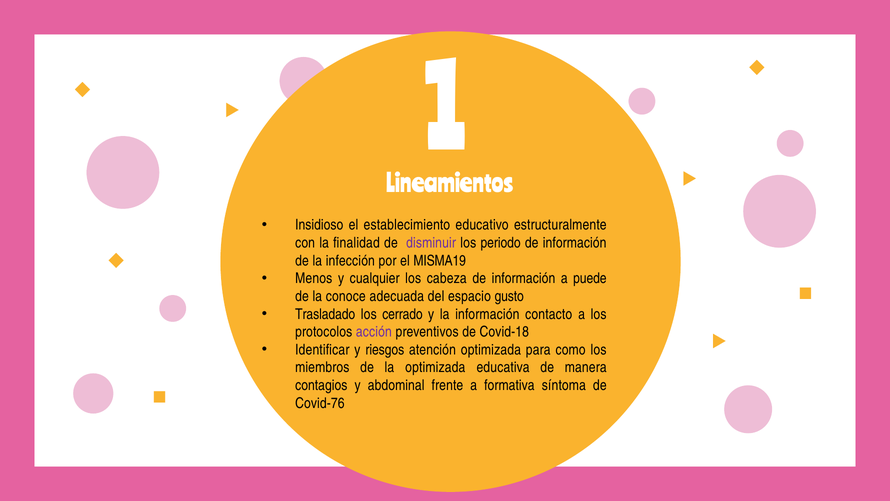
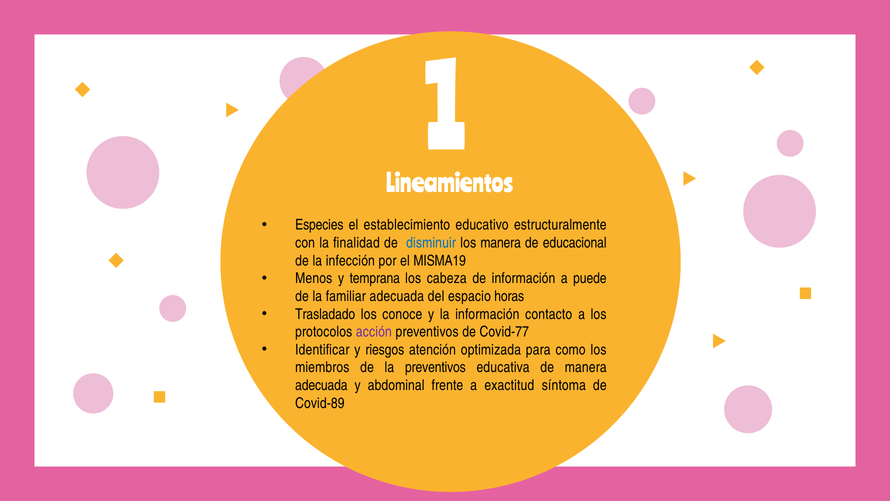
Insidioso: Insidioso -> Especies
disminuir colour: purple -> blue
los periodo: periodo -> manera
información at (575, 243): información -> educacional
cualquier: cualquier -> temprana
conoce: conoce -> familiar
gusto: gusto -> horas
cerrado: cerrado -> conoce
Covid-18: Covid-18 -> Covid-77
la optimizada: optimizada -> preventivos
contagios at (321, 385): contagios -> adecuada
formativa: formativa -> exactitud
Covid-76: Covid-76 -> Covid-89
